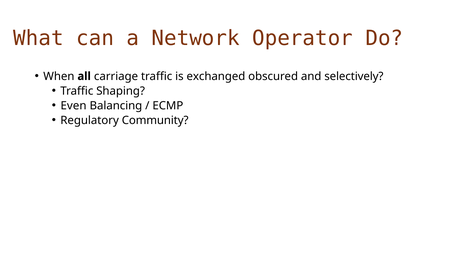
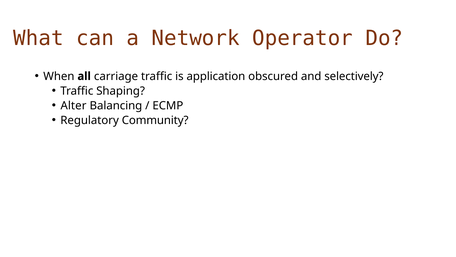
exchanged: exchanged -> application
Even: Even -> Alter
